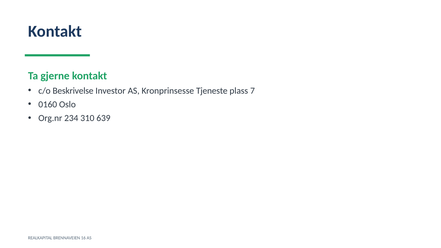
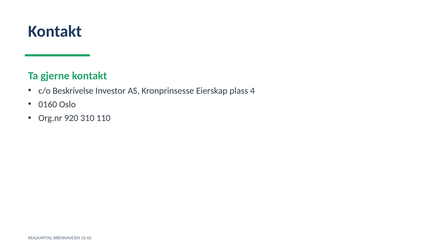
Tjeneste: Tjeneste -> Eierskap
7: 7 -> 4
234: 234 -> 920
639: 639 -> 110
